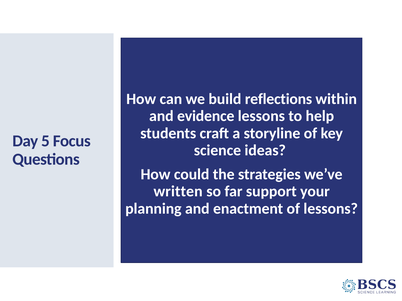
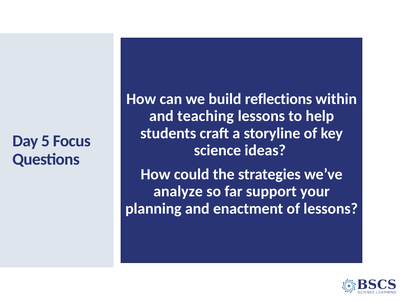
evidence: evidence -> teaching
written: written -> analyze
